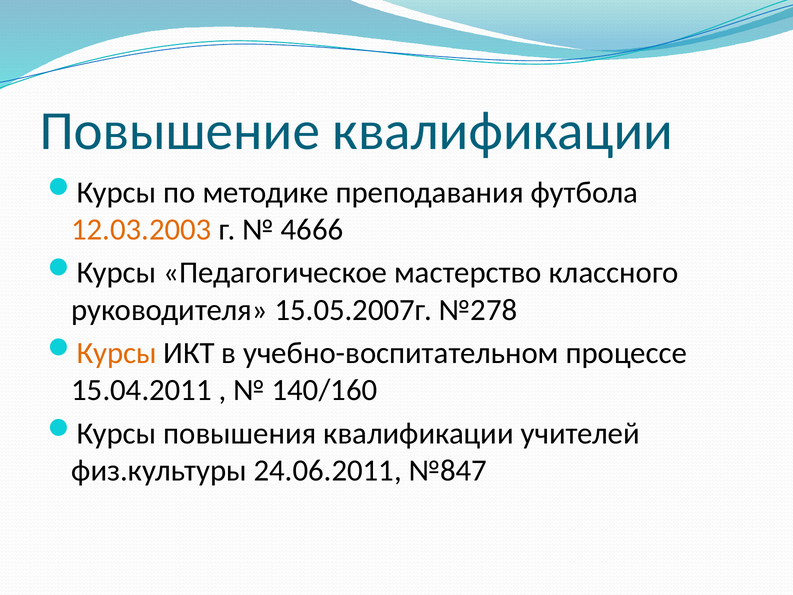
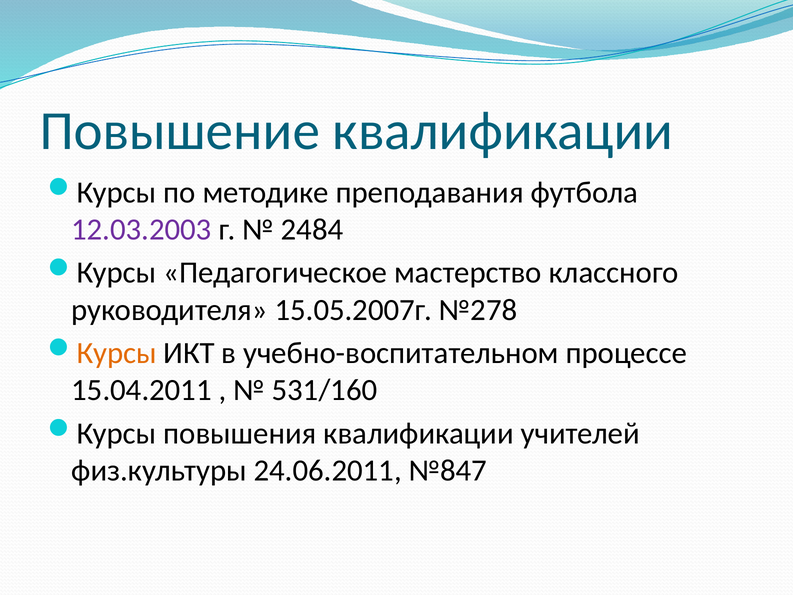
12.03.2003 colour: orange -> purple
4666: 4666 -> 2484
140/160: 140/160 -> 531/160
